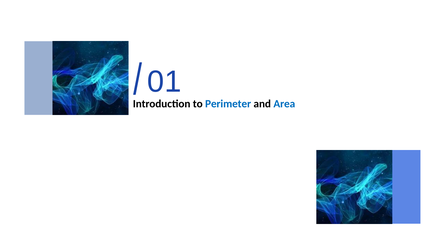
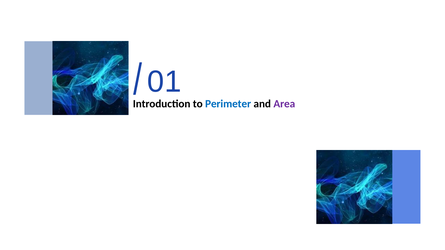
Area colour: blue -> purple
